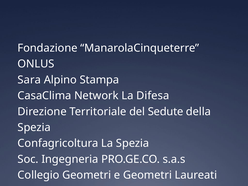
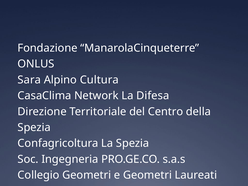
Stampa: Stampa -> Cultura
Sedute: Sedute -> Centro
